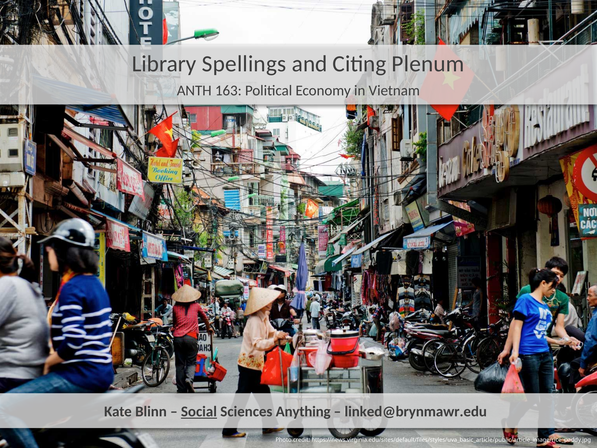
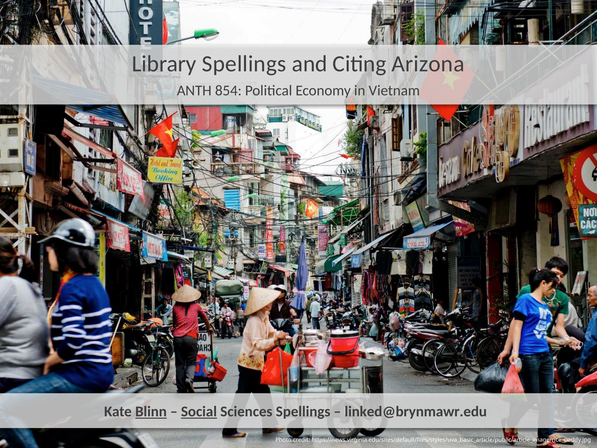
Plenum: Plenum -> Arizona
163: 163 -> 854
Blinn underline: none -> present
Sciences Anything: Anything -> Spellings
